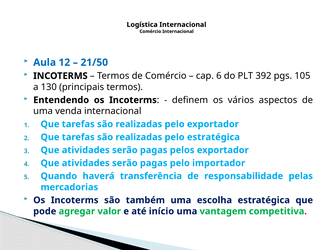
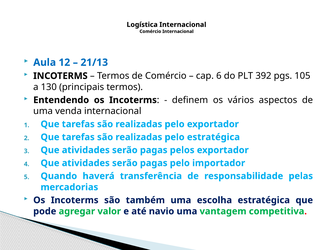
21/50: 21/50 -> 21/13
início: início -> navio
